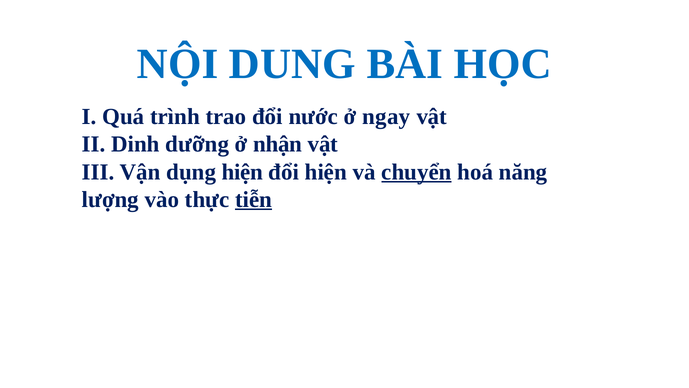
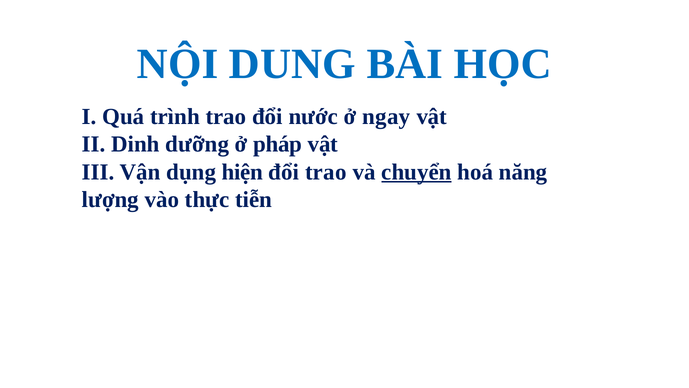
nhận: nhận -> pháp
đổi hiện: hiện -> trao
tiễn underline: present -> none
